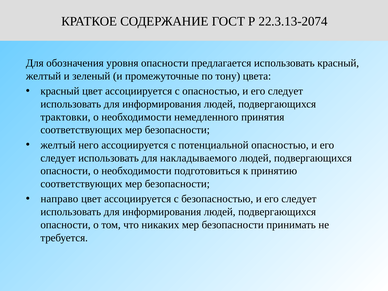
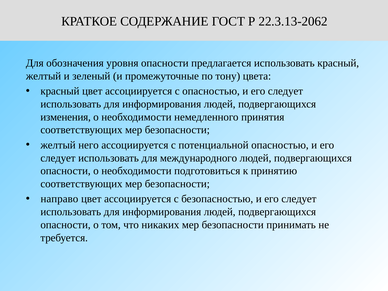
22.3.13-2074: 22.3.13-2074 -> 22.3.13-2062
трактовки: трактовки -> изменения
накладываемого: накладываемого -> международного
